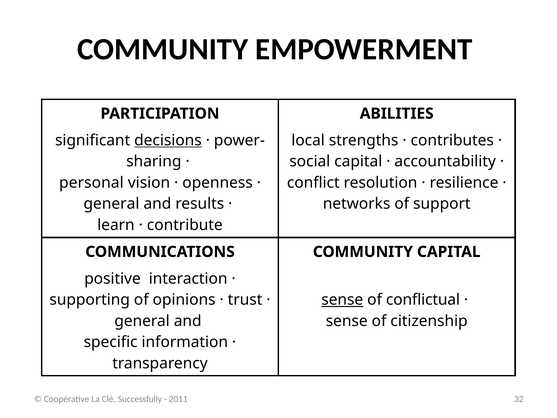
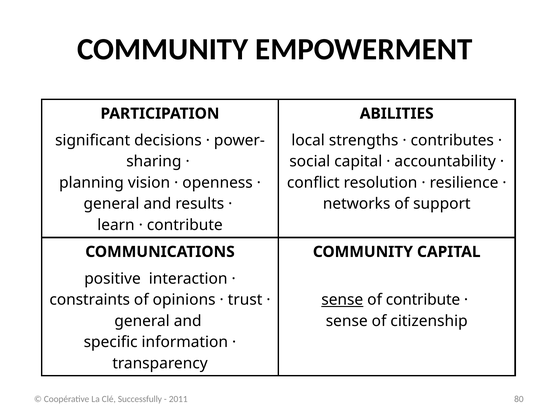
decisions underline: present -> none
personal: personal -> planning
supporting: supporting -> constraints
of conflictual: conflictual -> contribute
32: 32 -> 80
